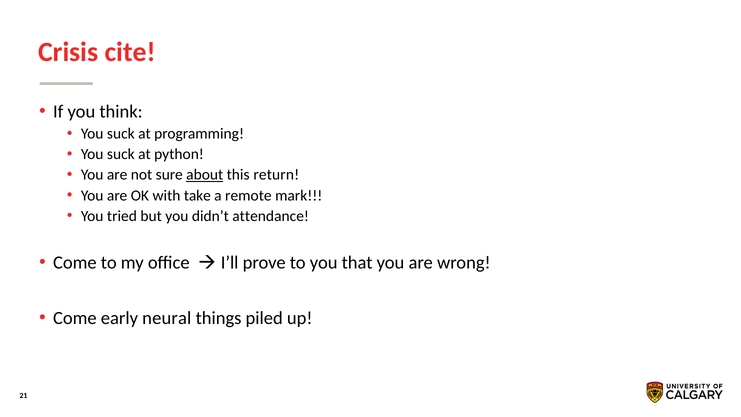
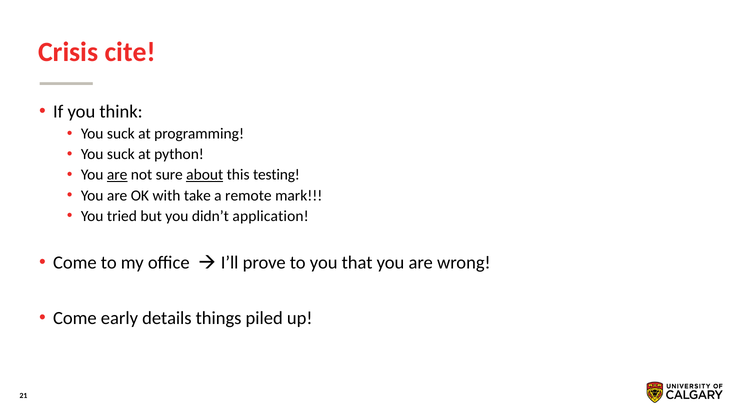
are at (117, 175) underline: none -> present
return: return -> testing
attendance: attendance -> application
neural: neural -> details
